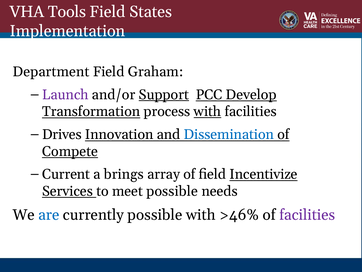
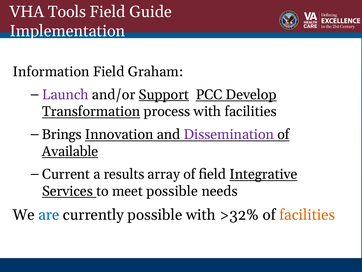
States: States -> Guide
Department: Department -> Information
with at (207, 111) underline: present -> none
Drives: Drives -> Brings
Dissemination colour: blue -> purple
Compete: Compete -> Available
brings: brings -> results
Incentivize: Incentivize -> Integrative
>46%: >46% -> >32%
facilities at (307, 214) colour: purple -> orange
